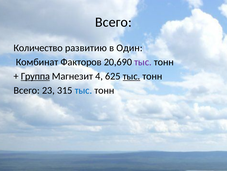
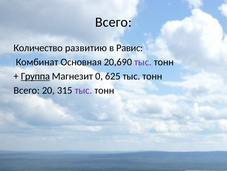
Один: Один -> Равис
Факторов: Факторов -> Основная
4: 4 -> 0
тыс at (131, 76) underline: present -> none
23: 23 -> 20
тыс at (83, 90) colour: blue -> purple
